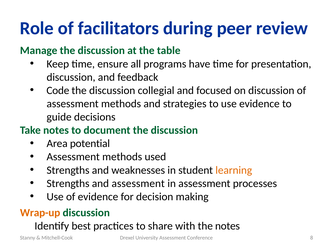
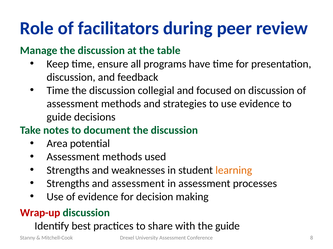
Code at (58, 91): Code -> Time
Wrap-up colour: orange -> red
the notes: notes -> guide
